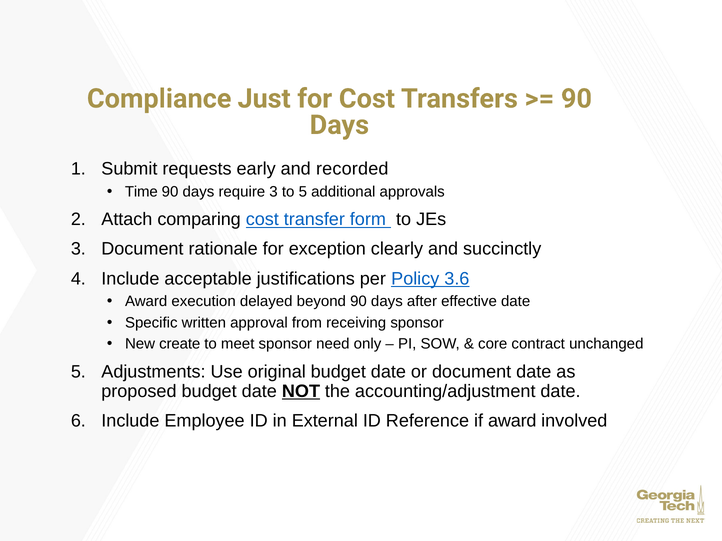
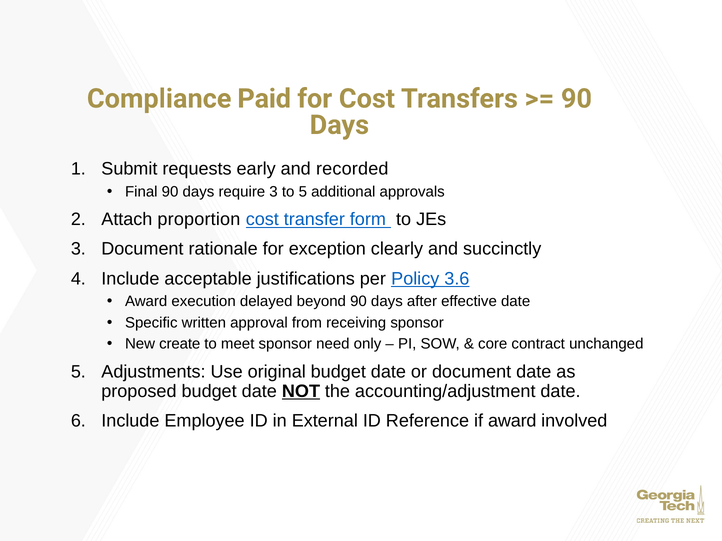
Just: Just -> Paid
Time: Time -> Final
comparing: comparing -> proportion
